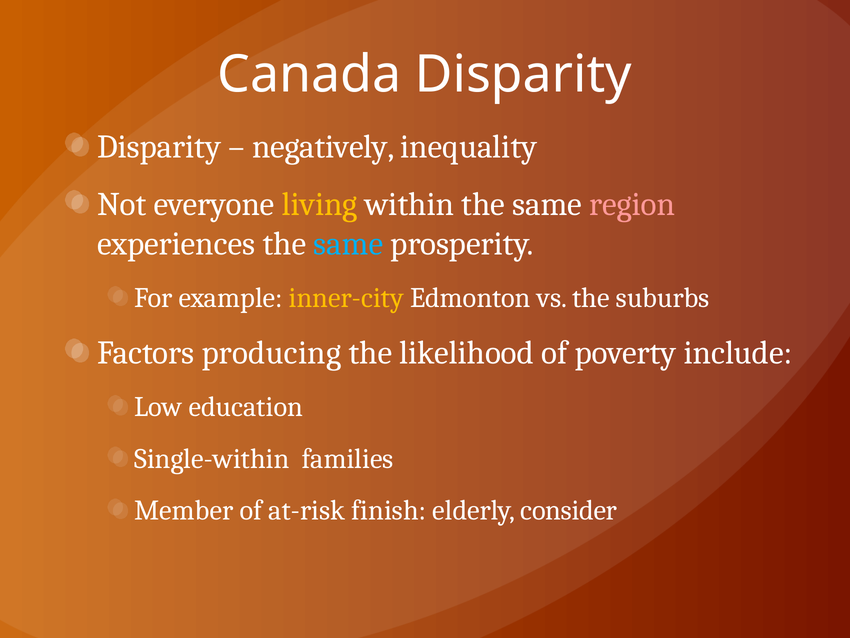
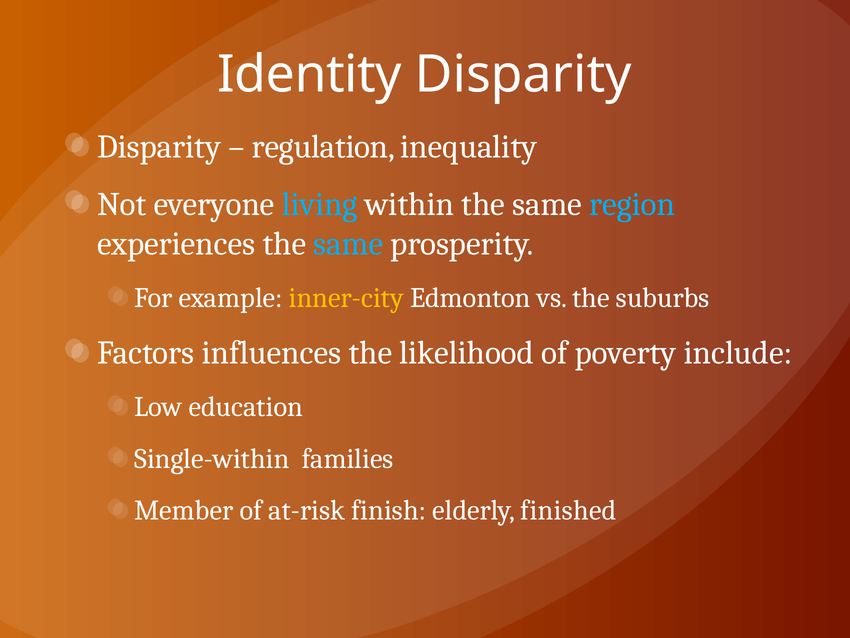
Canada: Canada -> Identity
negatively: negatively -> regulation
living colour: yellow -> light blue
region colour: pink -> light blue
producing: producing -> influences
consider: consider -> finished
